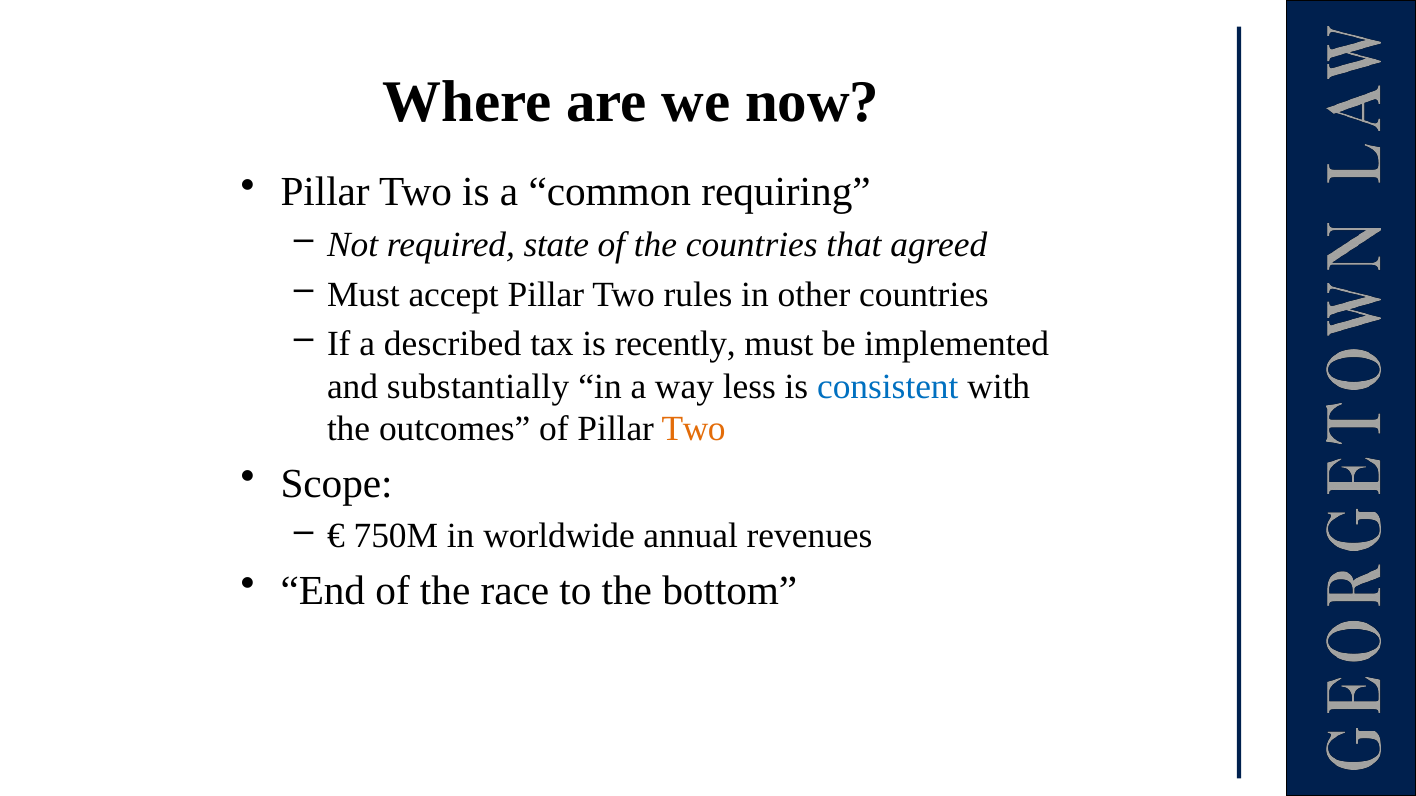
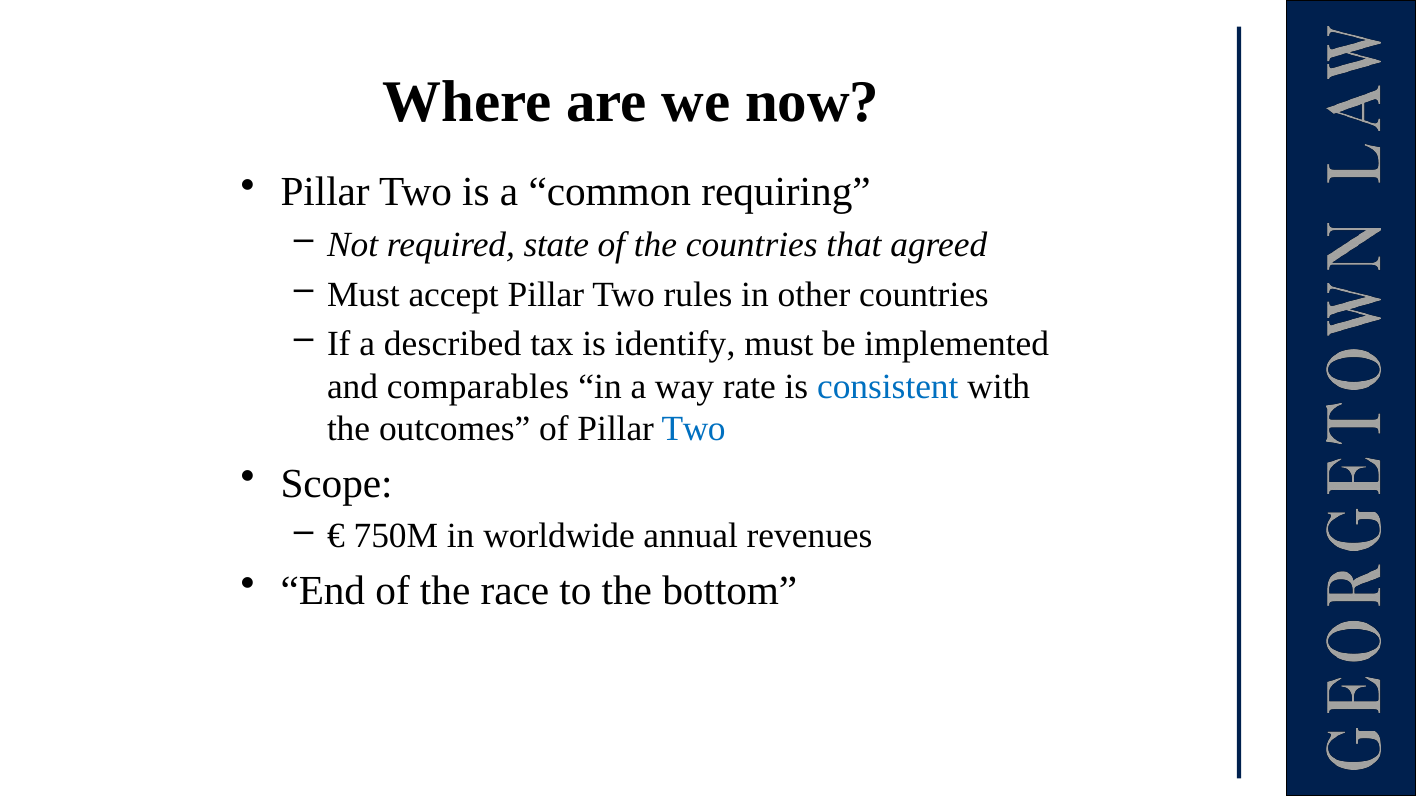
recently: recently -> identify
substantially: substantially -> comparables
less: less -> rate
Two at (694, 429) colour: orange -> blue
